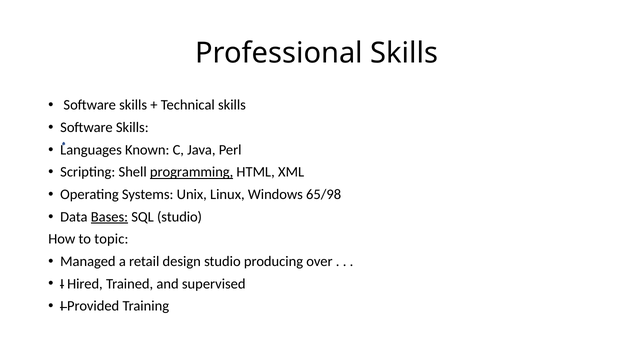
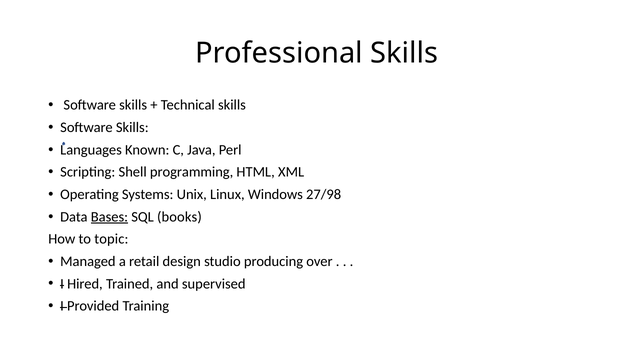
programming underline: present -> none
65/98: 65/98 -> 27/98
SQL studio: studio -> books
